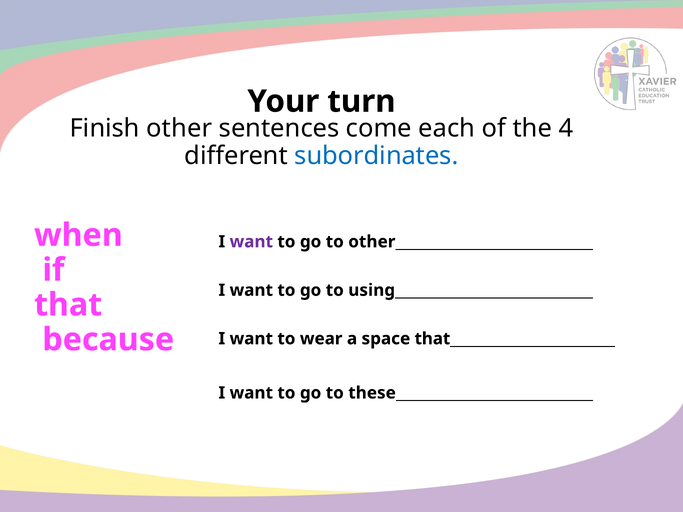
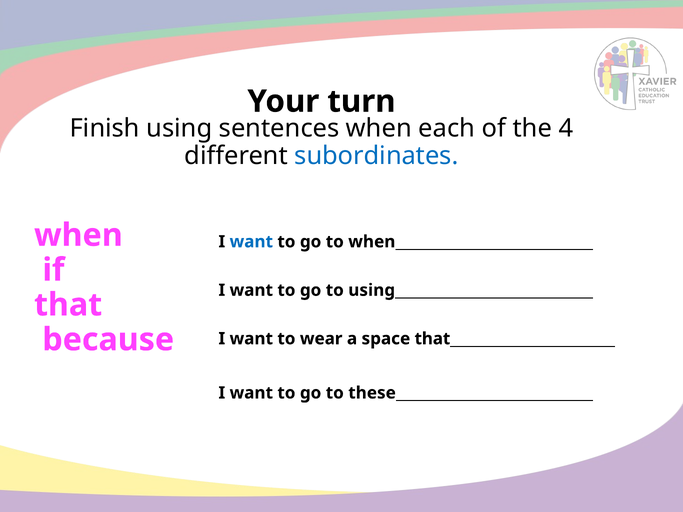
other: other -> using
sentences come: come -> when
want at (251, 242) colour: purple -> blue
other____________________________: other____________________________ -> when____________________________
